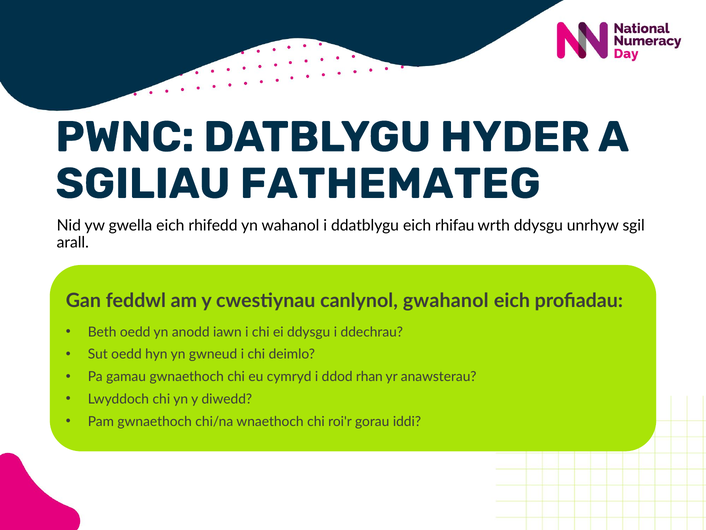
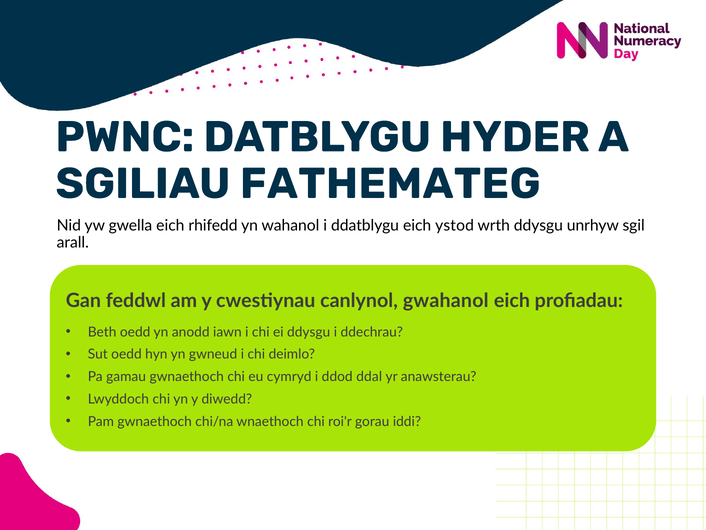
rhifau: rhifau -> ystod
rhan: rhan -> ddal
